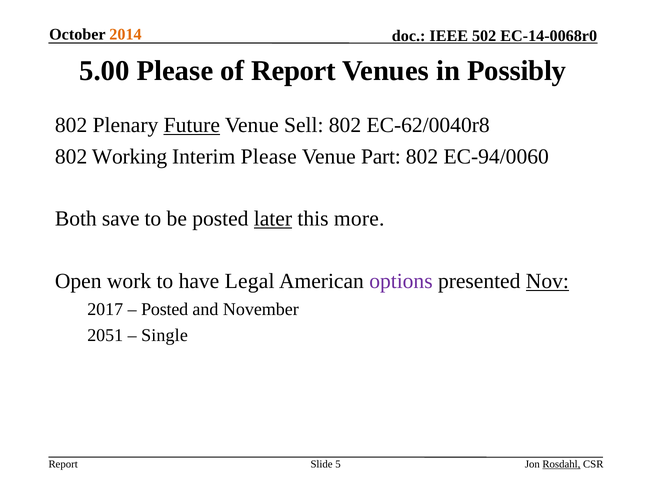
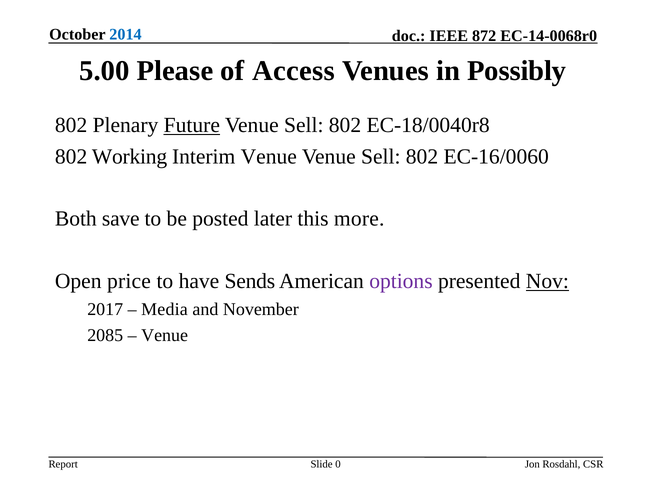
2014 colour: orange -> blue
502: 502 -> 872
of Report: Report -> Access
EC-62/0040r8: EC-62/0040r8 -> EC-18/0040r8
Interim Please: Please -> Venue
Part at (381, 157): Part -> Sell
EC-94/0060: EC-94/0060 -> EC-16/0060
later underline: present -> none
work: work -> price
Legal: Legal -> Sends
Posted at (165, 309): Posted -> Media
2051: 2051 -> 2085
Single at (165, 335): Single -> Venue
5: 5 -> 0
Rosdahl underline: present -> none
